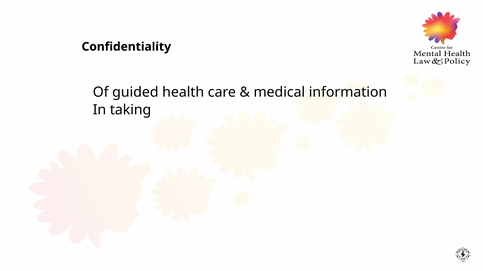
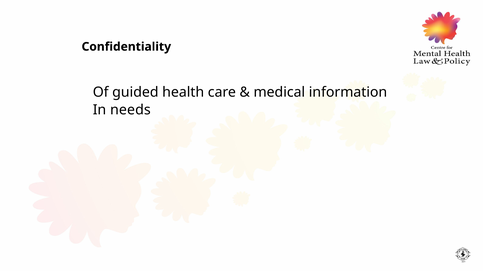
taking: taking -> needs
